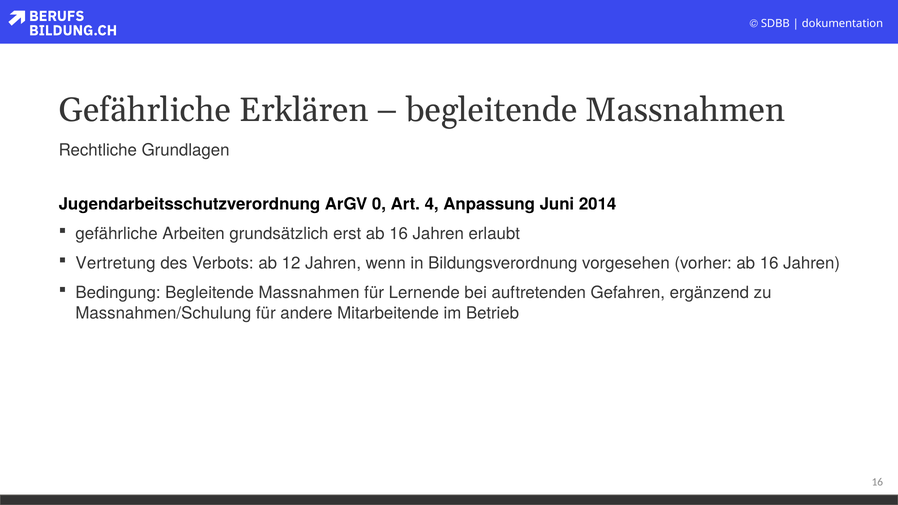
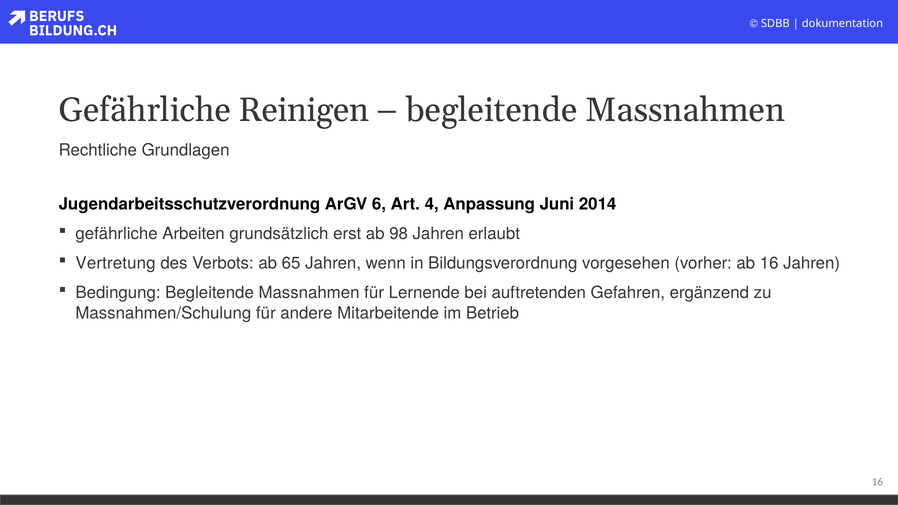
Erklären: Erklären -> Reinigen
0: 0 -> 6
erst ab 16: 16 -> 98
12: 12 -> 65
